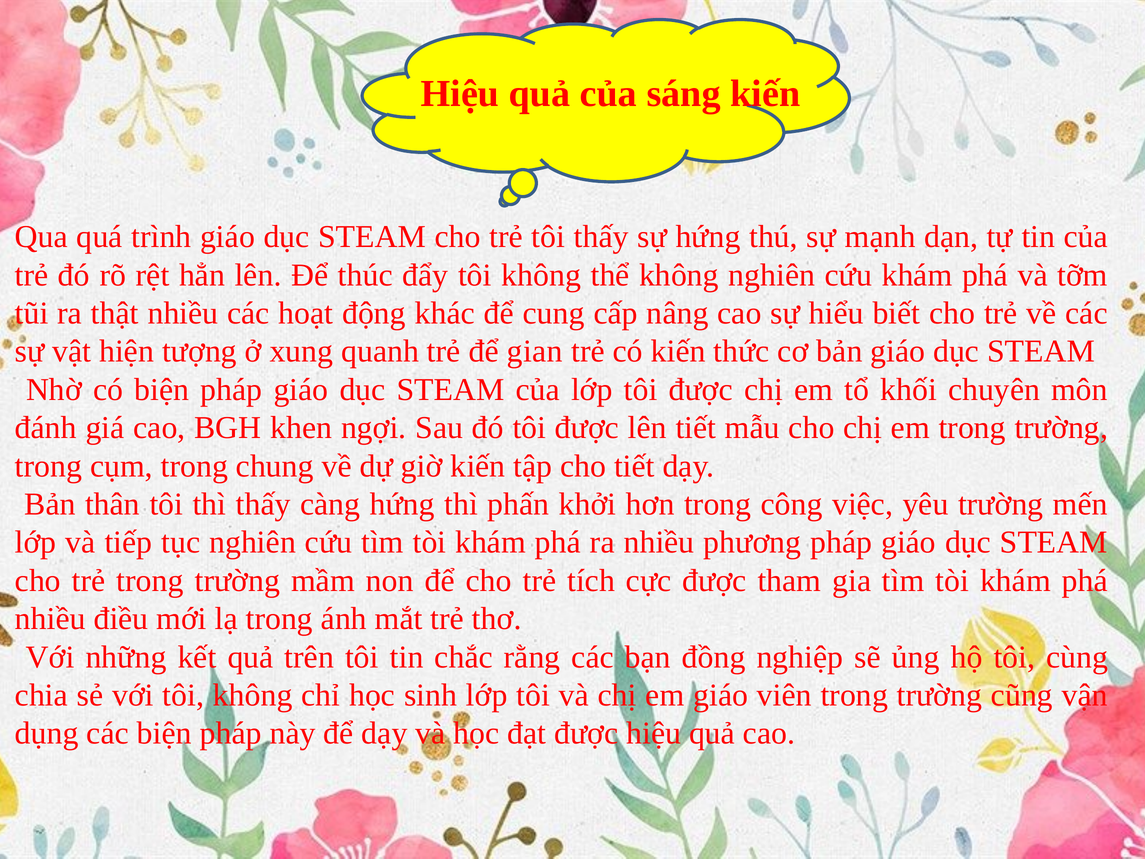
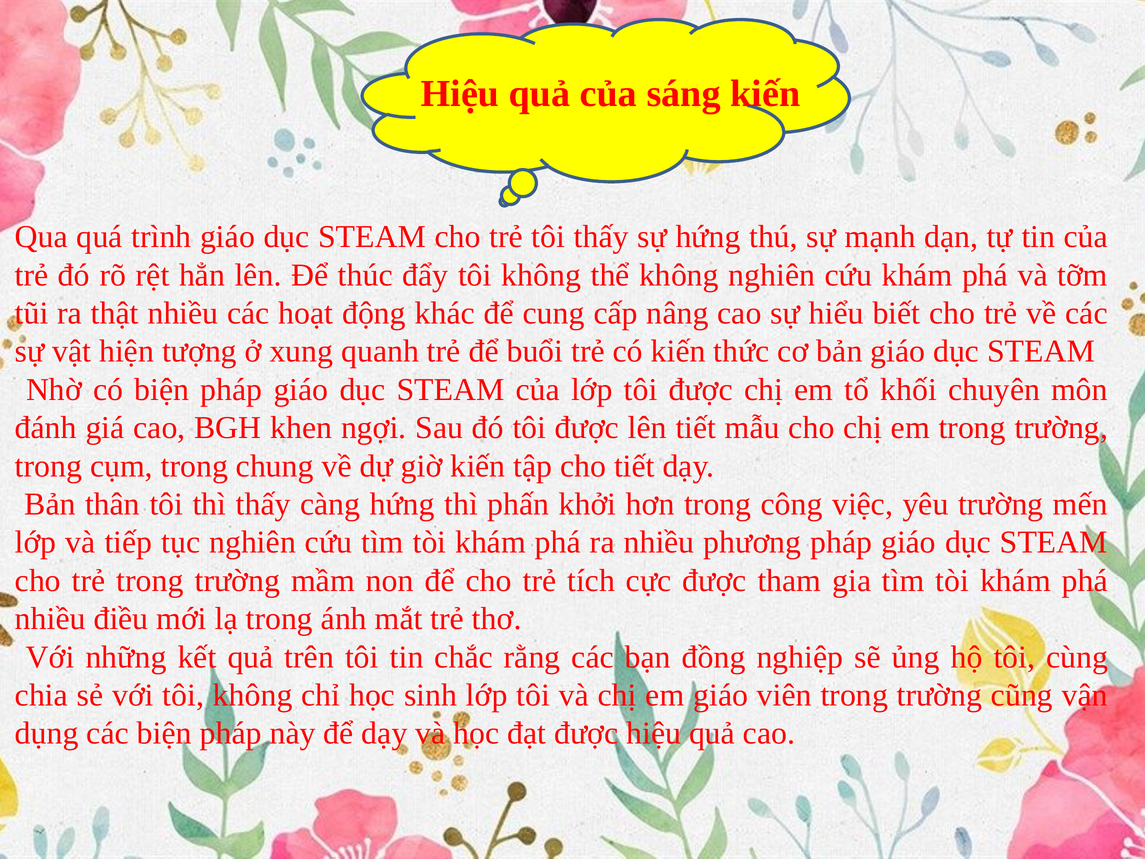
gian: gian -> buổi
